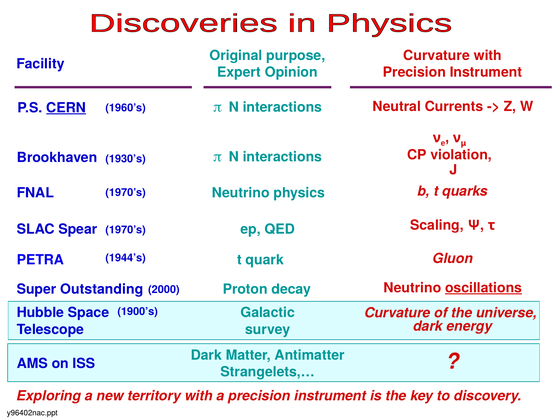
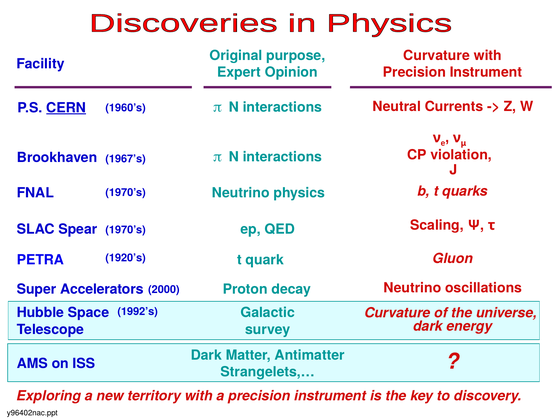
1930’s: 1930’s -> 1967’s
1944’s: 1944’s -> 1920’s
Outstanding: Outstanding -> Accelerators
oscillations underline: present -> none
1900’s: 1900’s -> 1992’s
